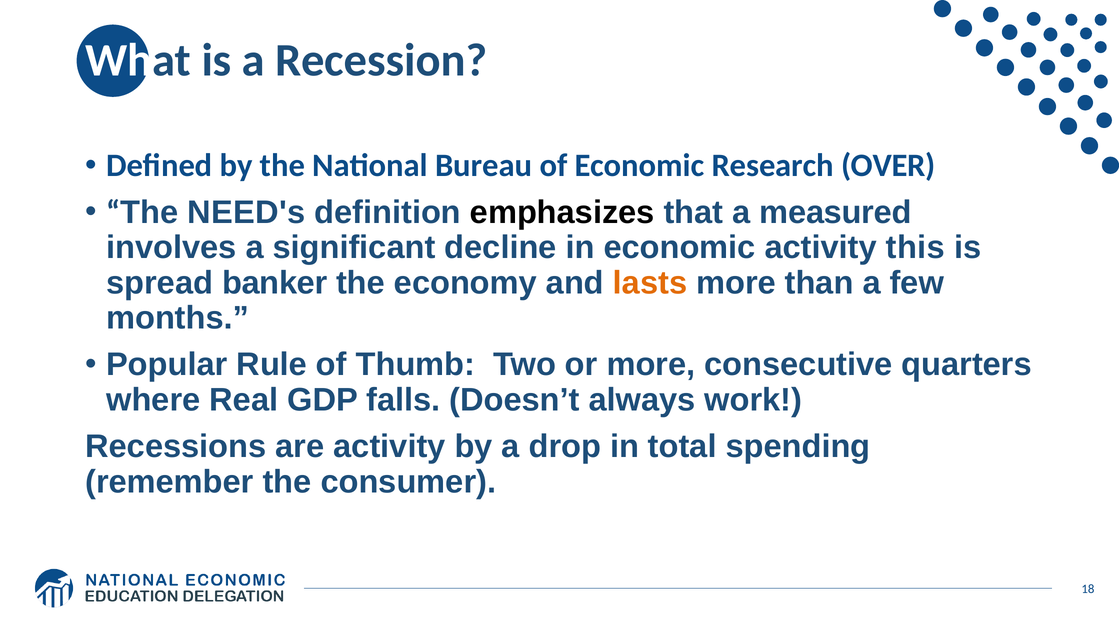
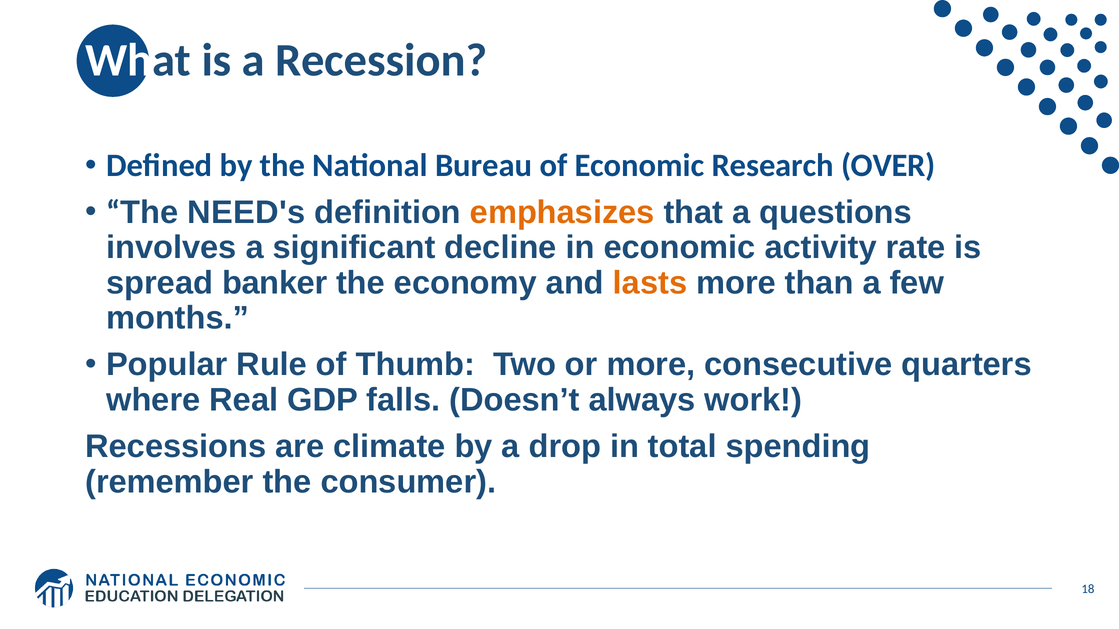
emphasizes colour: black -> orange
measured: measured -> questions
this: this -> rate
are activity: activity -> climate
